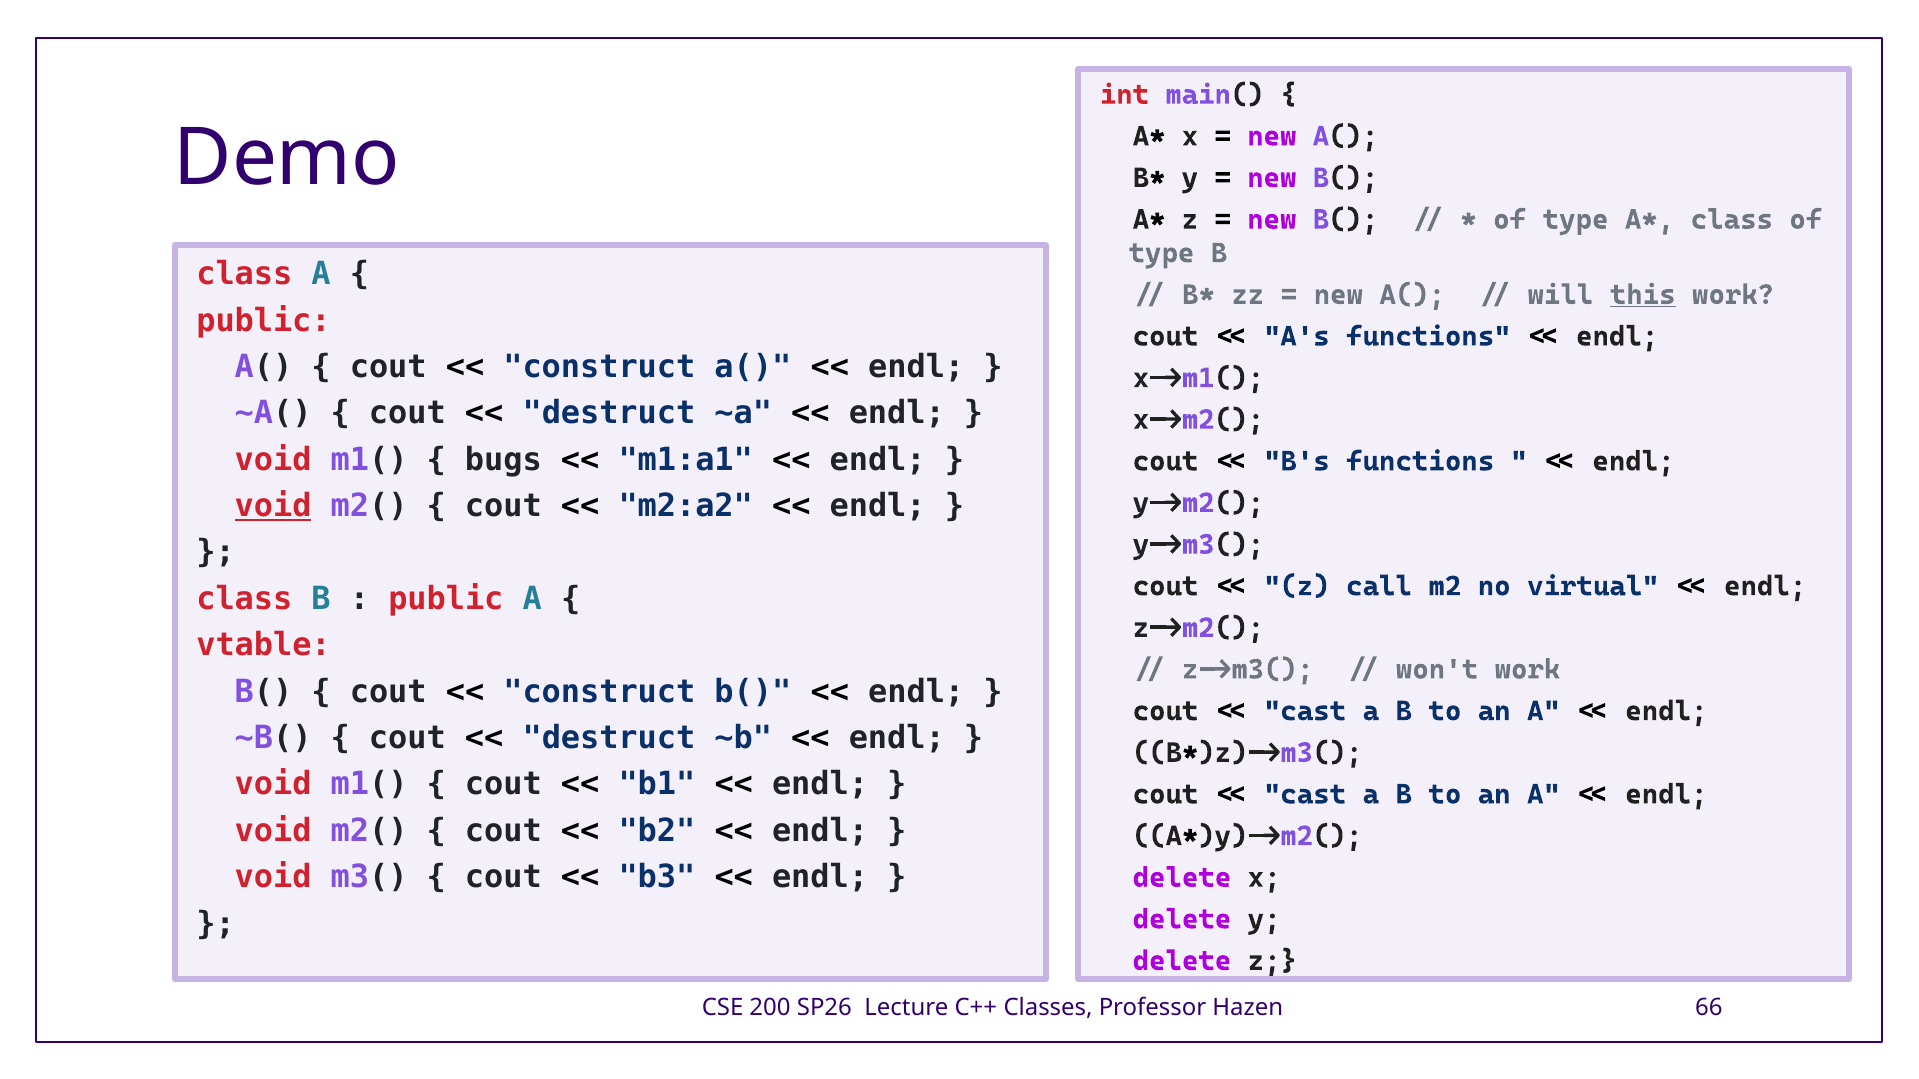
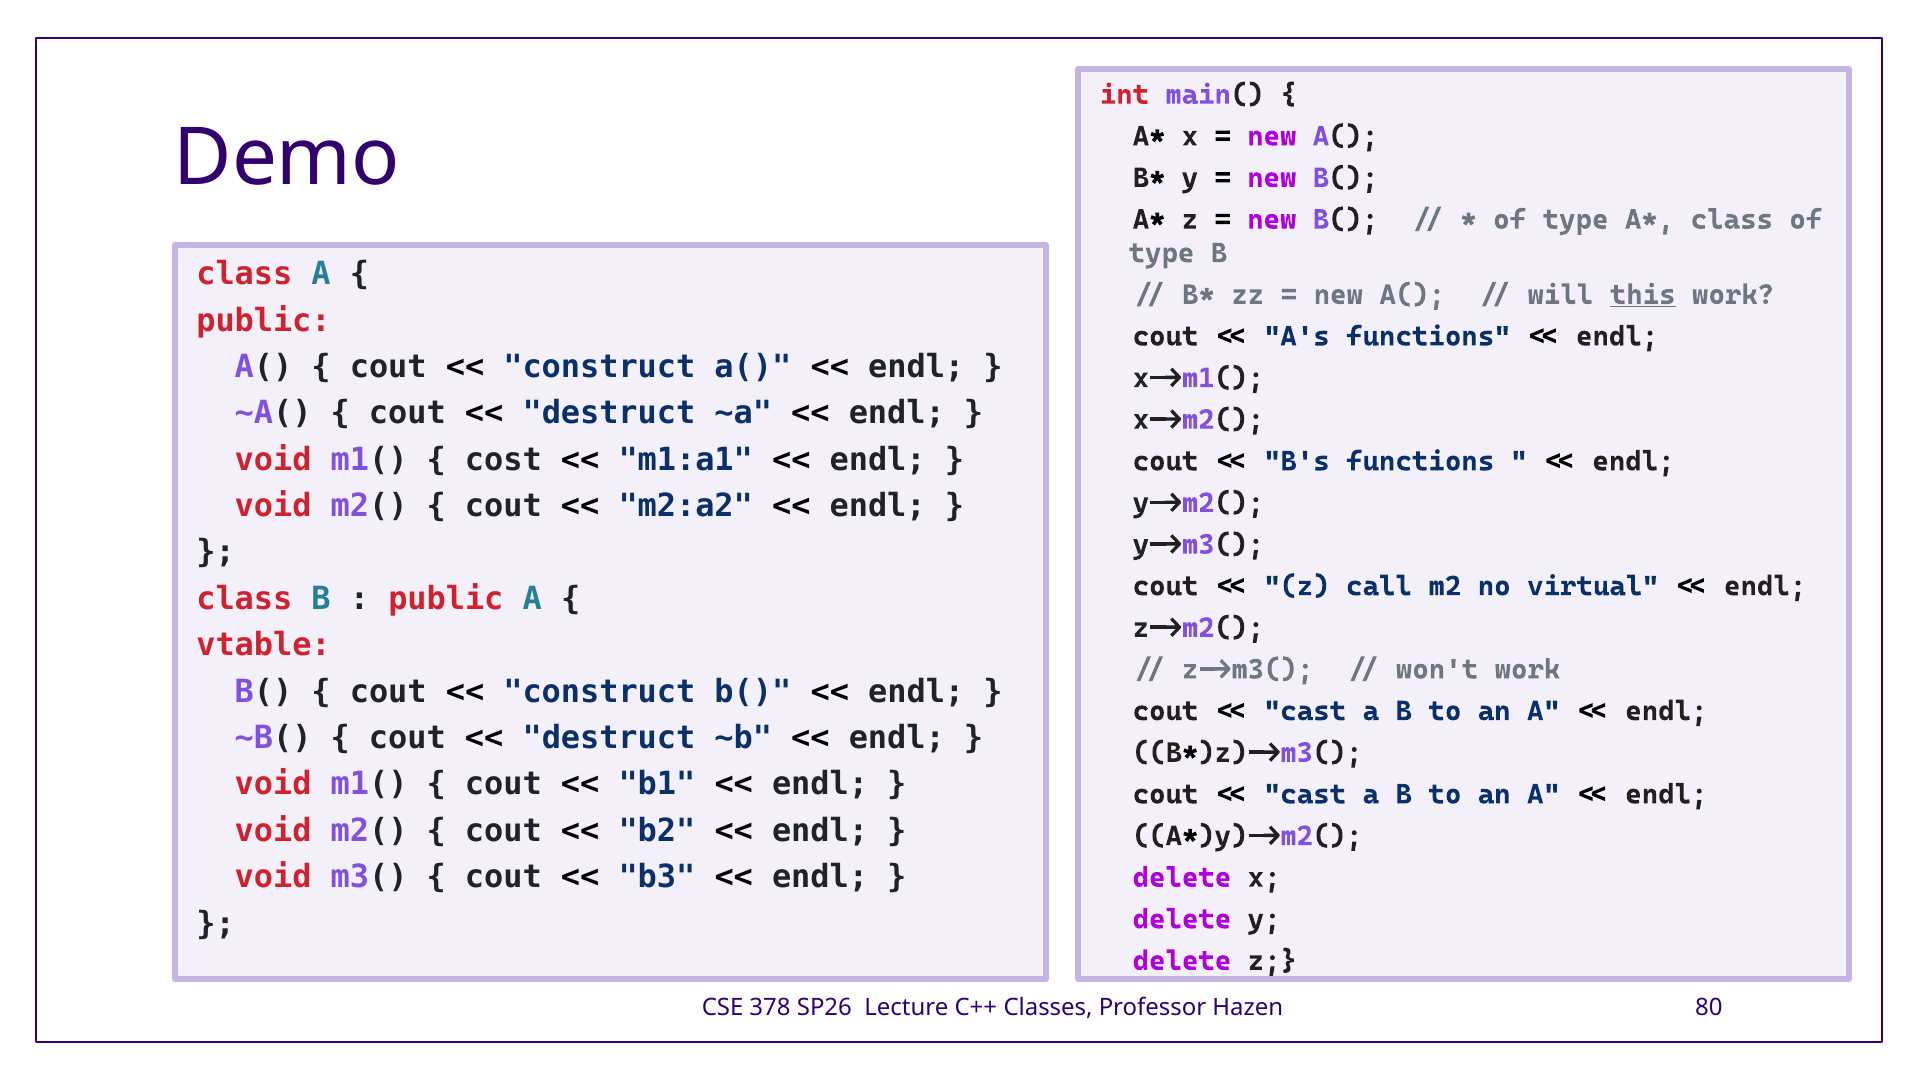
bugs: bugs -> cost
void at (273, 506) underline: present -> none
200: 200 -> 378
66: 66 -> 80
